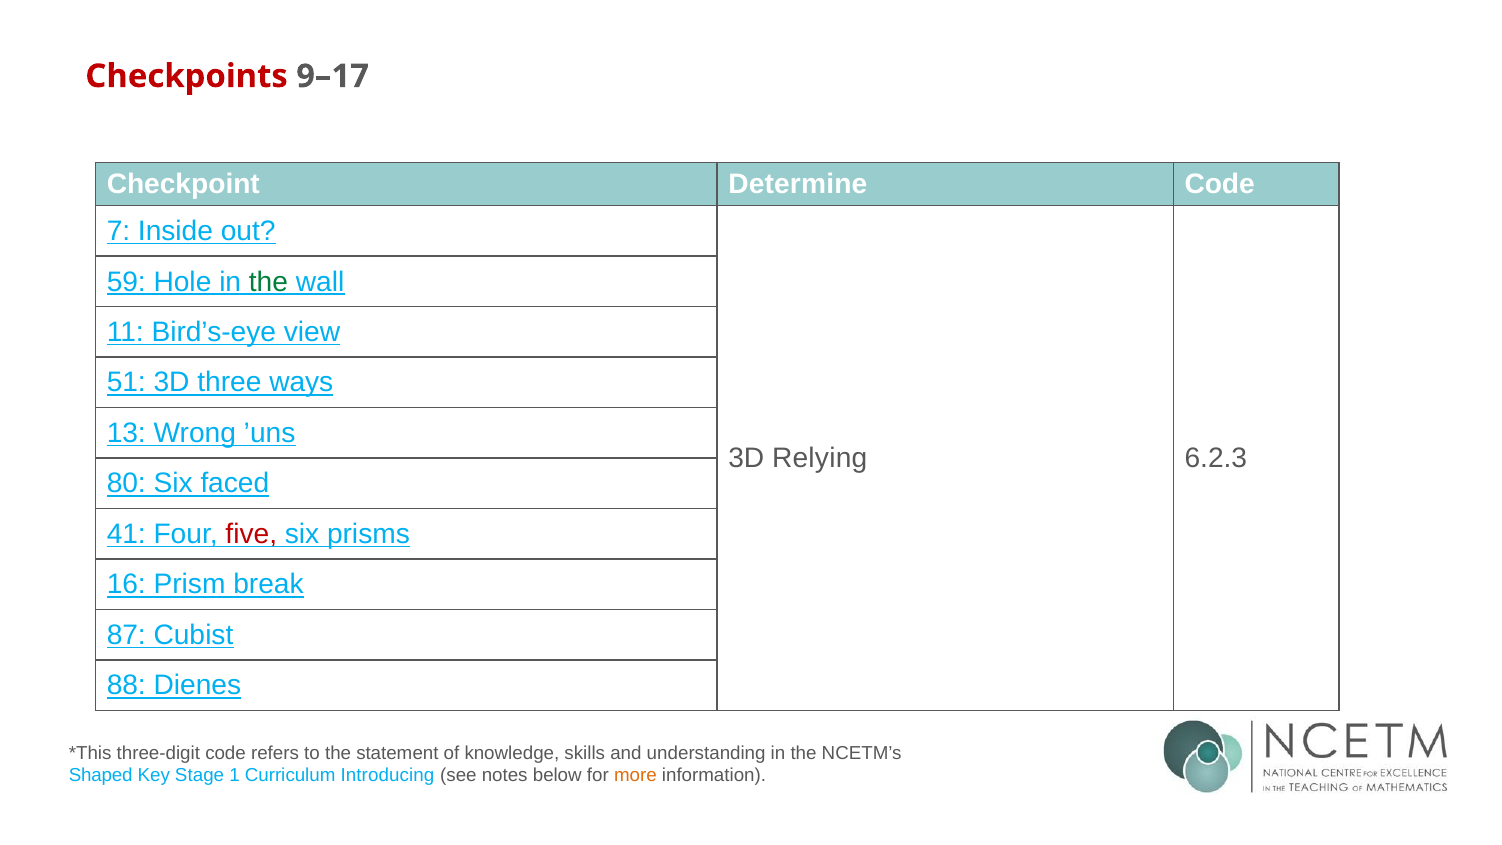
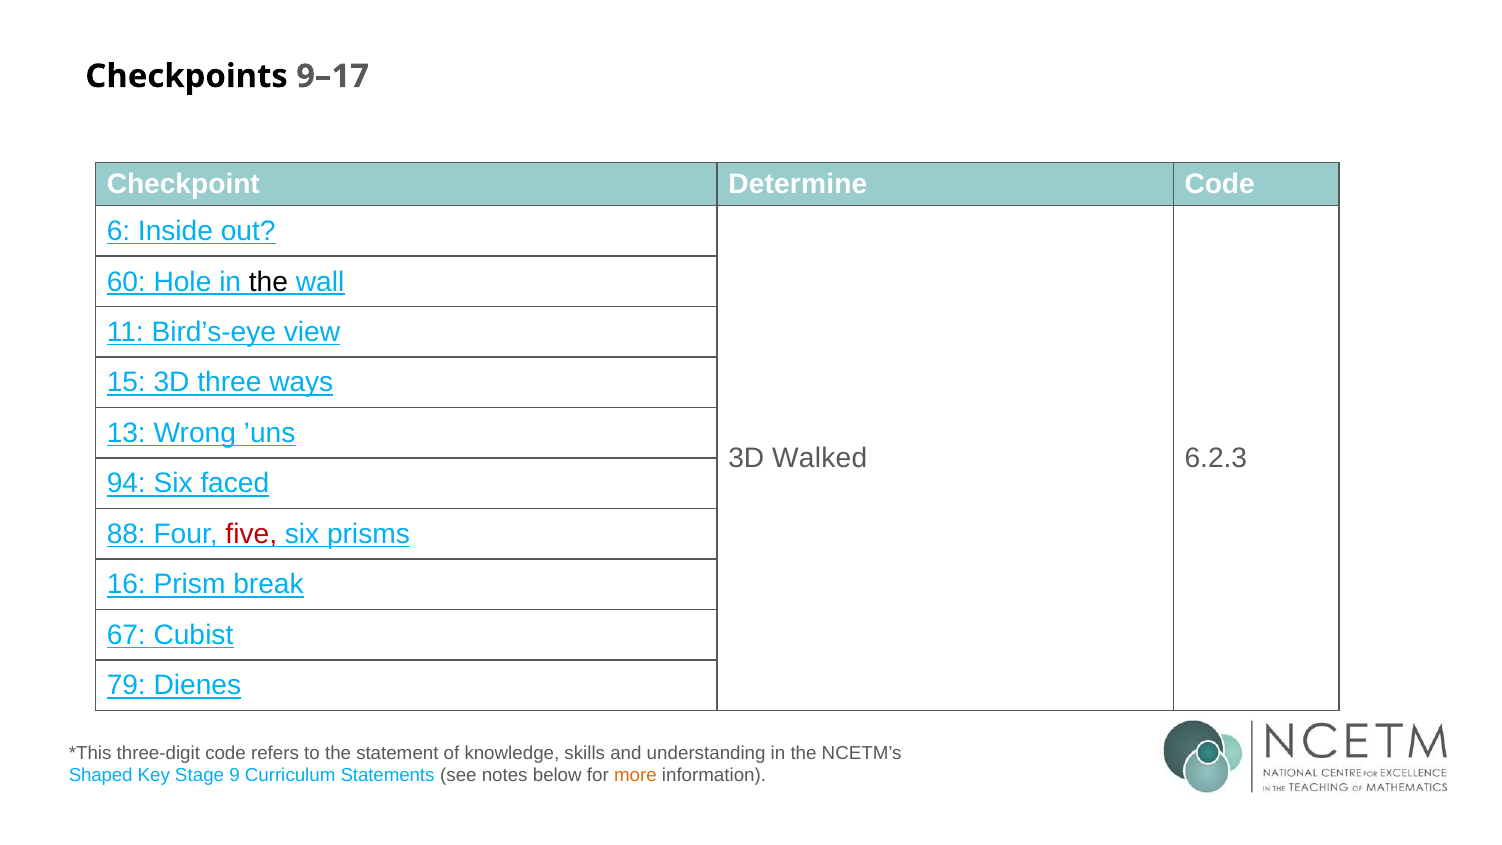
Checkpoints colour: red -> black
7: 7 -> 6
59: 59 -> 60
the at (268, 282) colour: green -> black
51: 51 -> 15
Relying: Relying -> Walked
80: 80 -> 94
41: 41 -> 88
87: 87 -> 67
88: 88 -> 79
1: 1 -> 9
Introducing: Introducing -> Statements
